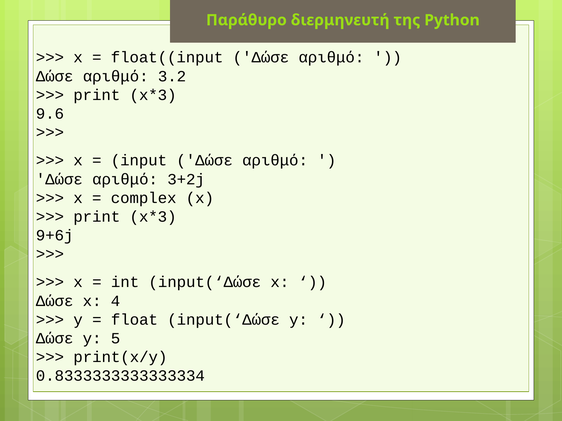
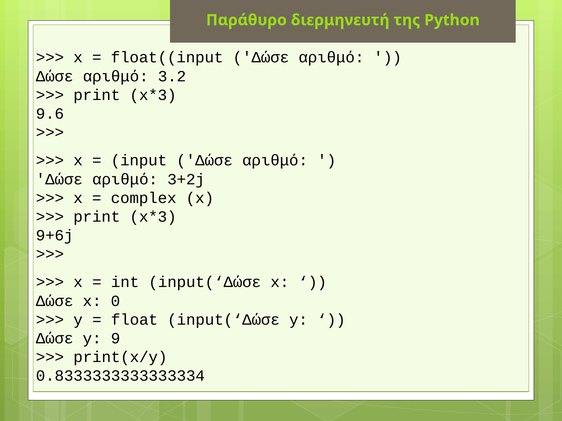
4: 4 -> 0
5: 5 -> 9
